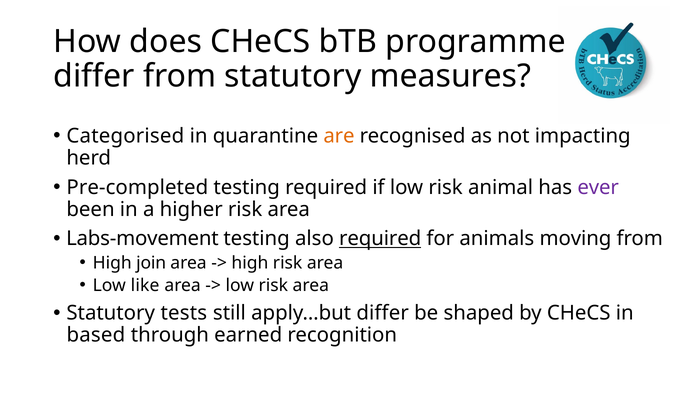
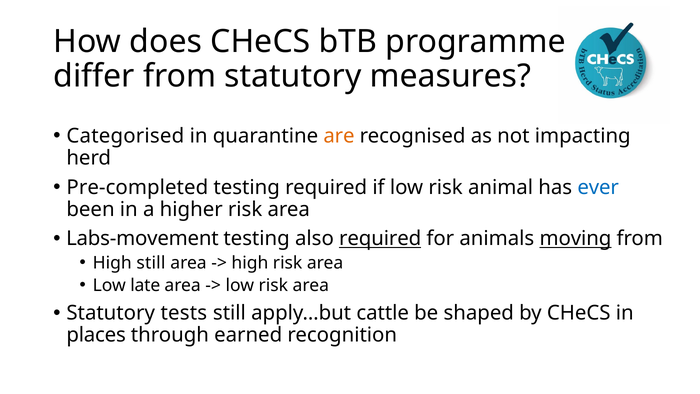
ever colour: purple -> blue
moving underline: none -> present
High join: join -> still
like: like -> late
apply…but differ: differ -> cattle
based: based -> places
